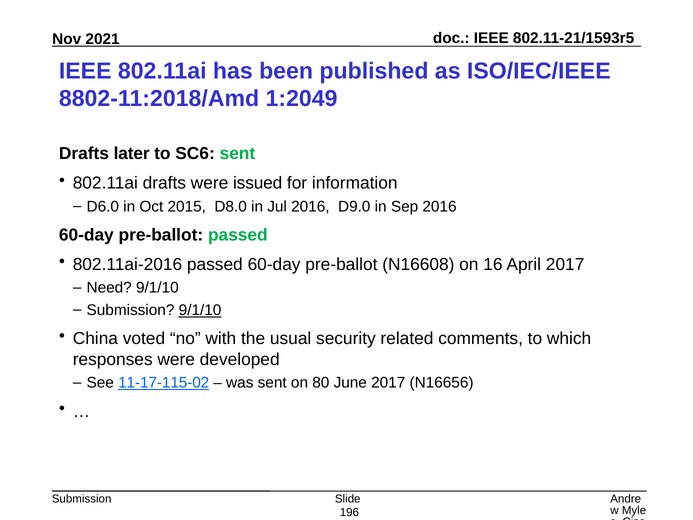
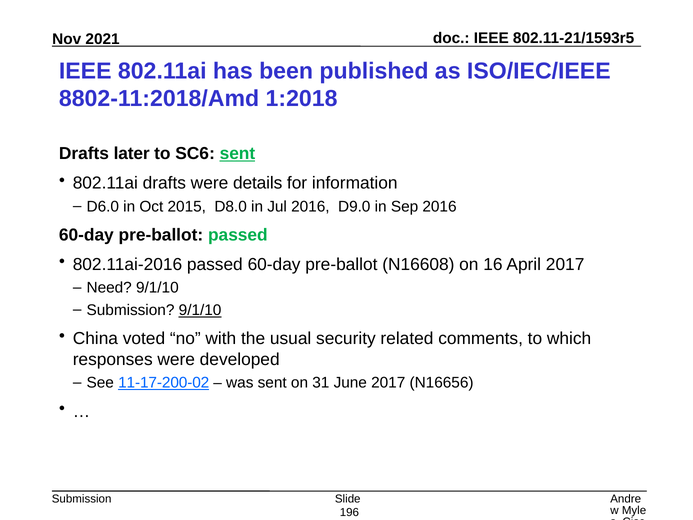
1:2049: 1:2049 -> 1:2018
sent at (237, 154) underline: none -> present
issued: issued -> details
11-17-115-02: 11-17-115-02 -> 11-17-200-02
80: 80 -> 31
